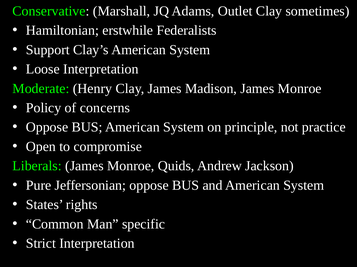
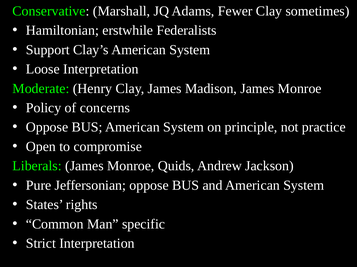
Outlet: Outlet -> Fewer
